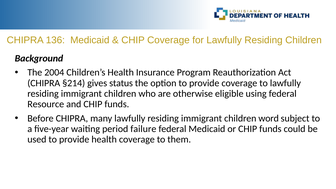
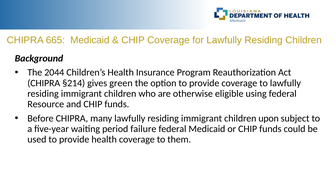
136: 136 -> 665
2004: 2004 -> 2044
status: status -> green
word: word -> upon
